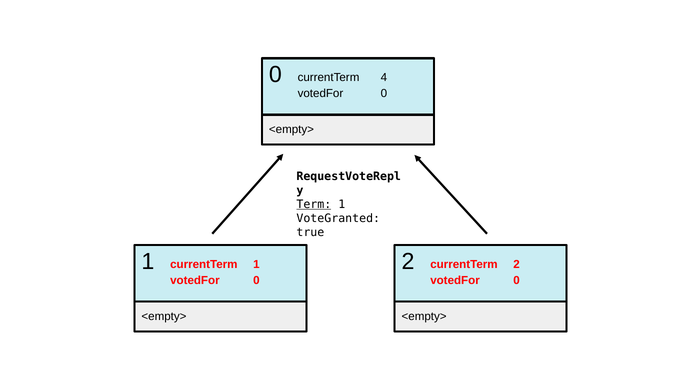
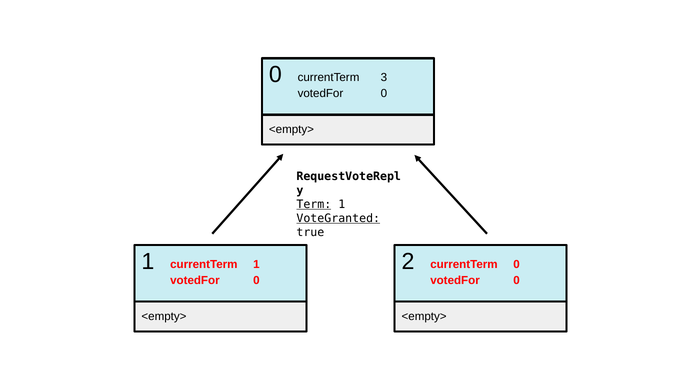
4: 4 -> 3
VoteGranted underline: none -> present
2 2: 2 -> 0
